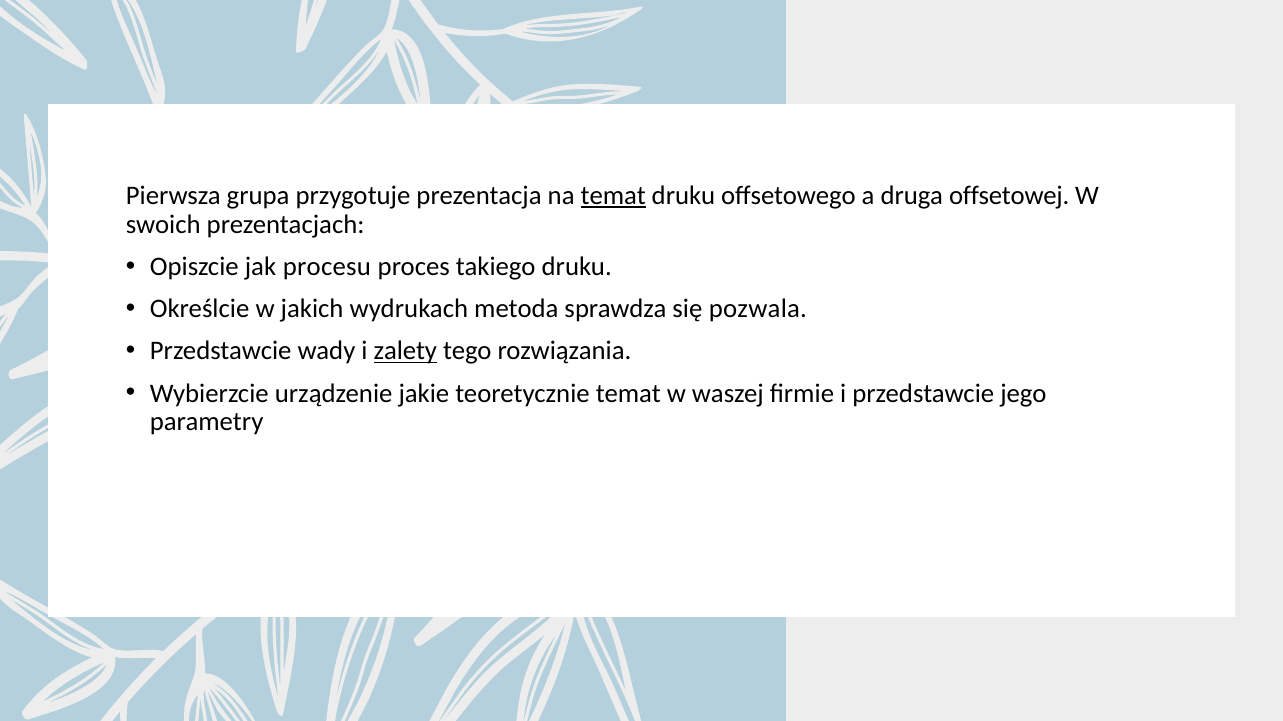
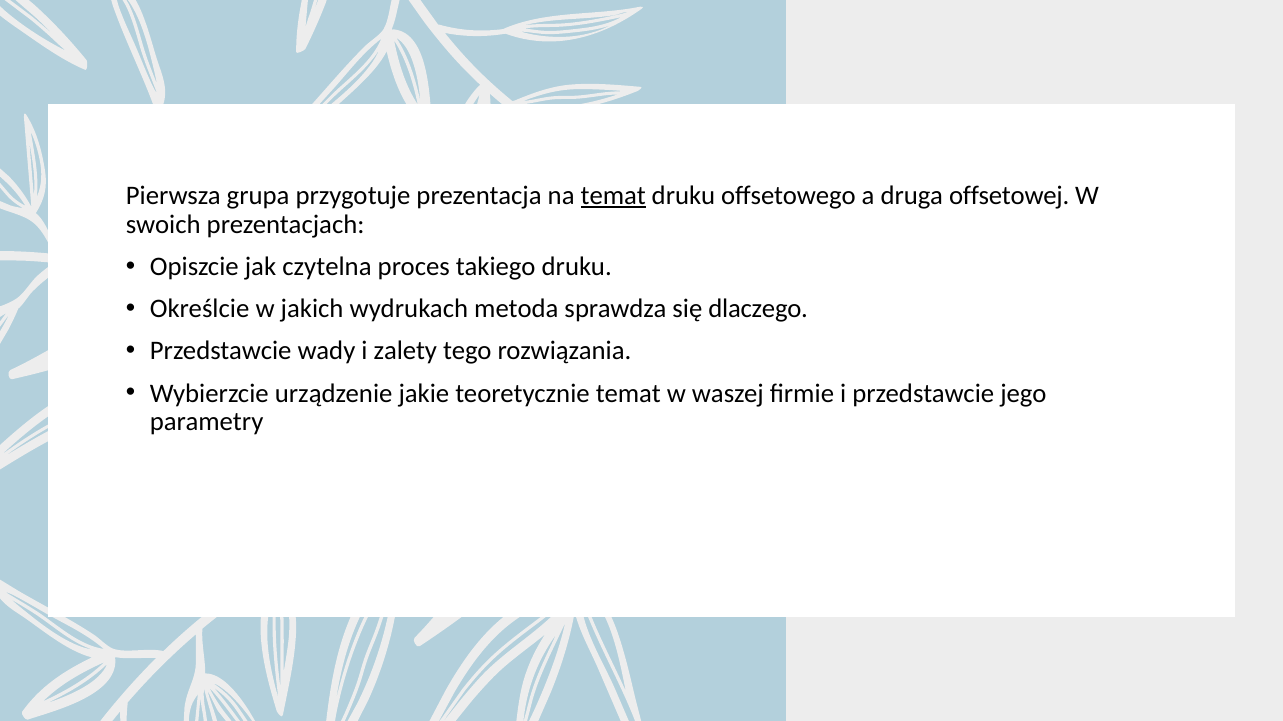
procesu: procesu -> czytelna
pozwala: pozwala -> dlaczego
zalety underline: present -> none
